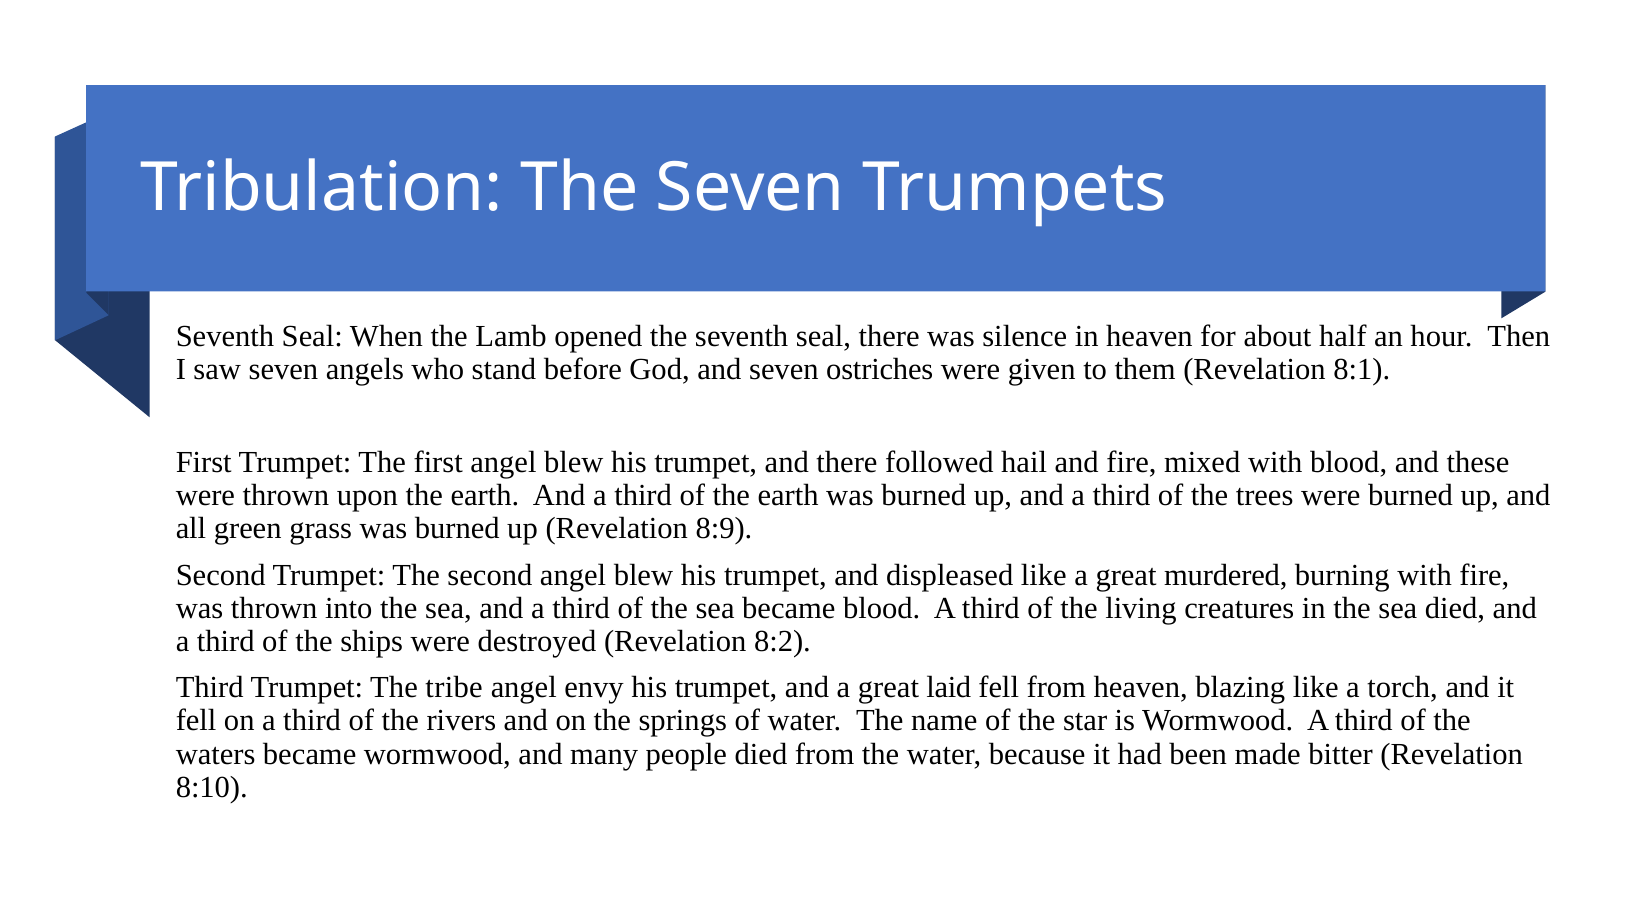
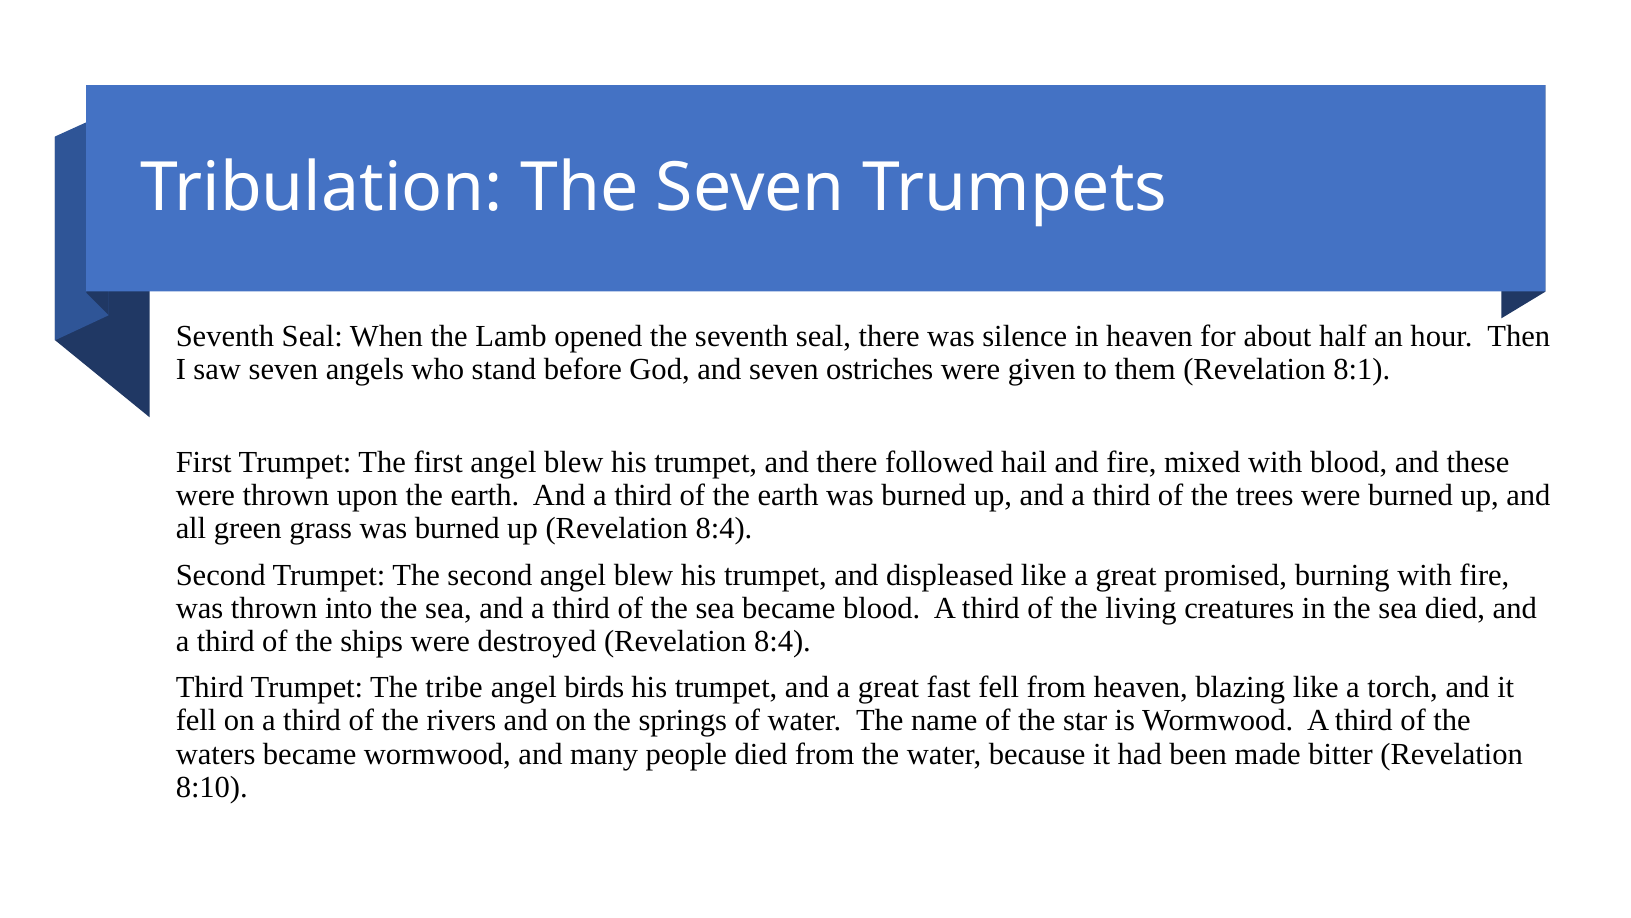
up Revelation 8:9: 8:9 -> 8:4
murdered: murdered -> promised
destroyed Revelation 8:2: 8:2 -> 8:4
envy: envy -> birds
laid: laid -> fast
